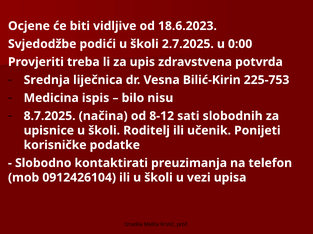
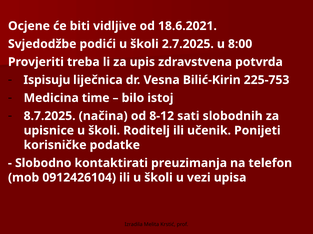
18.6.2023: 18.6.2023 -> 18.6.2021
0:00: 0:00 -> 8:00
Srednja: Srednja -> Ispisuju
ispis: ispis -> time
nisu: nisu -> istoj
